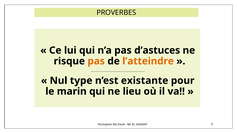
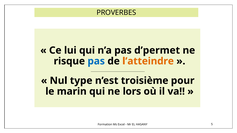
d’astuces: d’astuces -> d’permet
pas at (96, 61) colour: orange -> blue
existante: existante -> troisième
lieu: lieu -> lors
